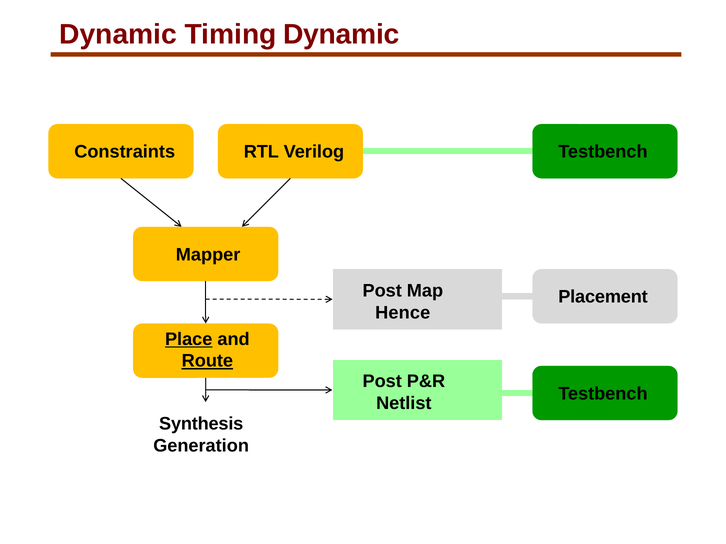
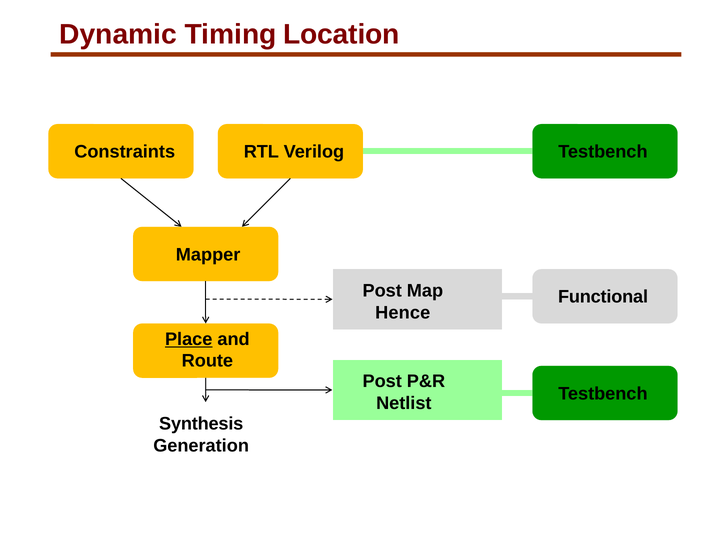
Timing Dynamic: Dynamic -> Location
Placement: Placement -> Functional
Route underline: present -> none
